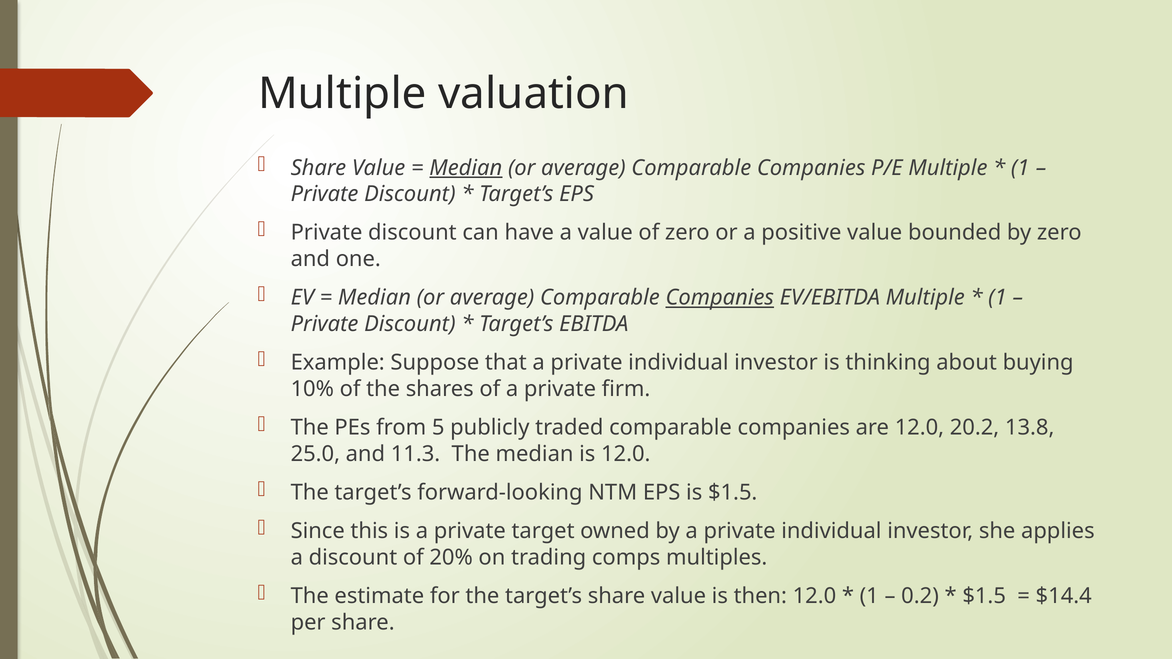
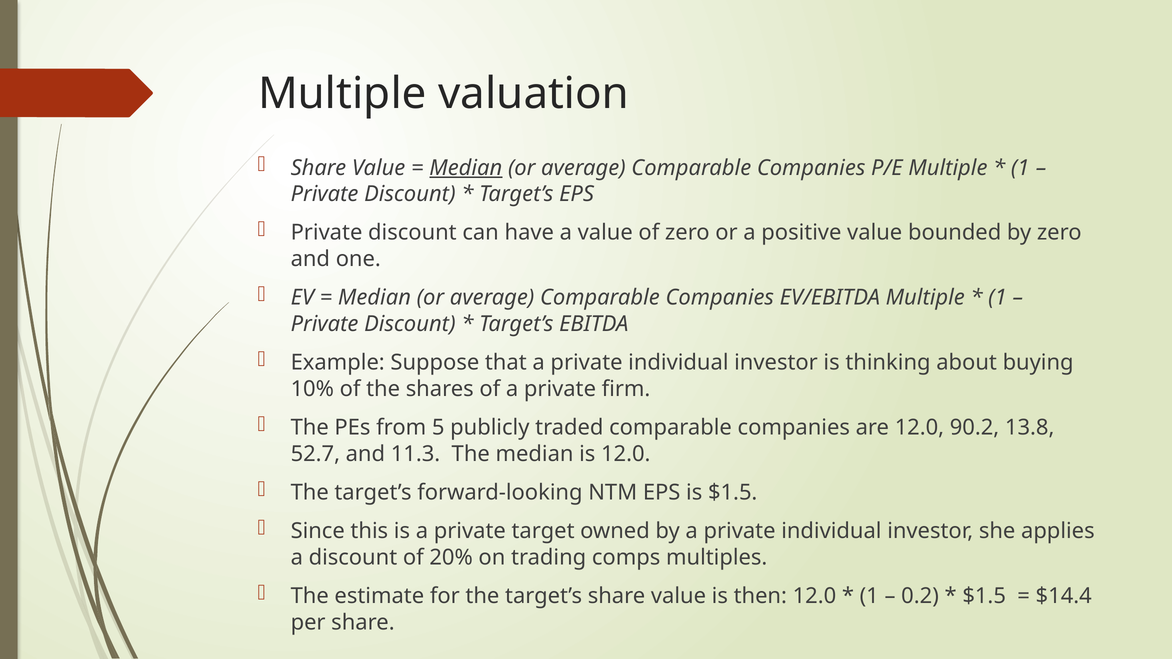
Companies at (720, 298) underline: present -> none
20.2: 20.2 -> 90.2
25.0: 25.0 -> 52.7
